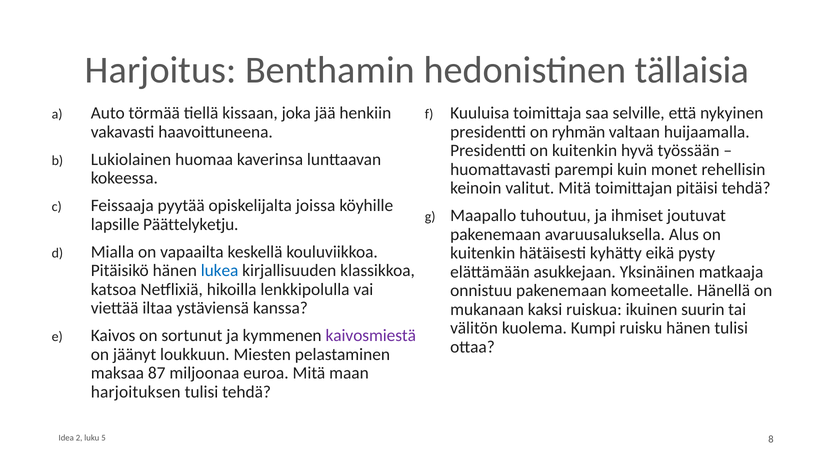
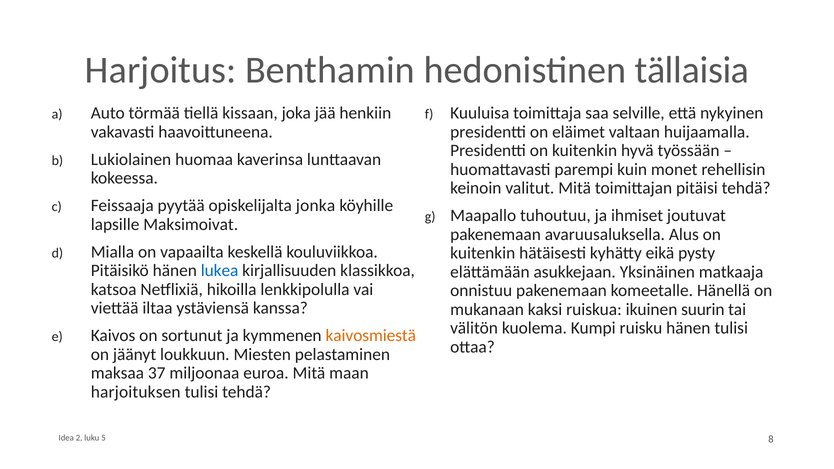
ryhmän: ryhmän -> eläimet
joissa: joissa -> jonka
Päättelyketju: Päättelyketju -> Maksimoivat
kaivosmiestä colour: purple -> orange
87: 87 -> 37
